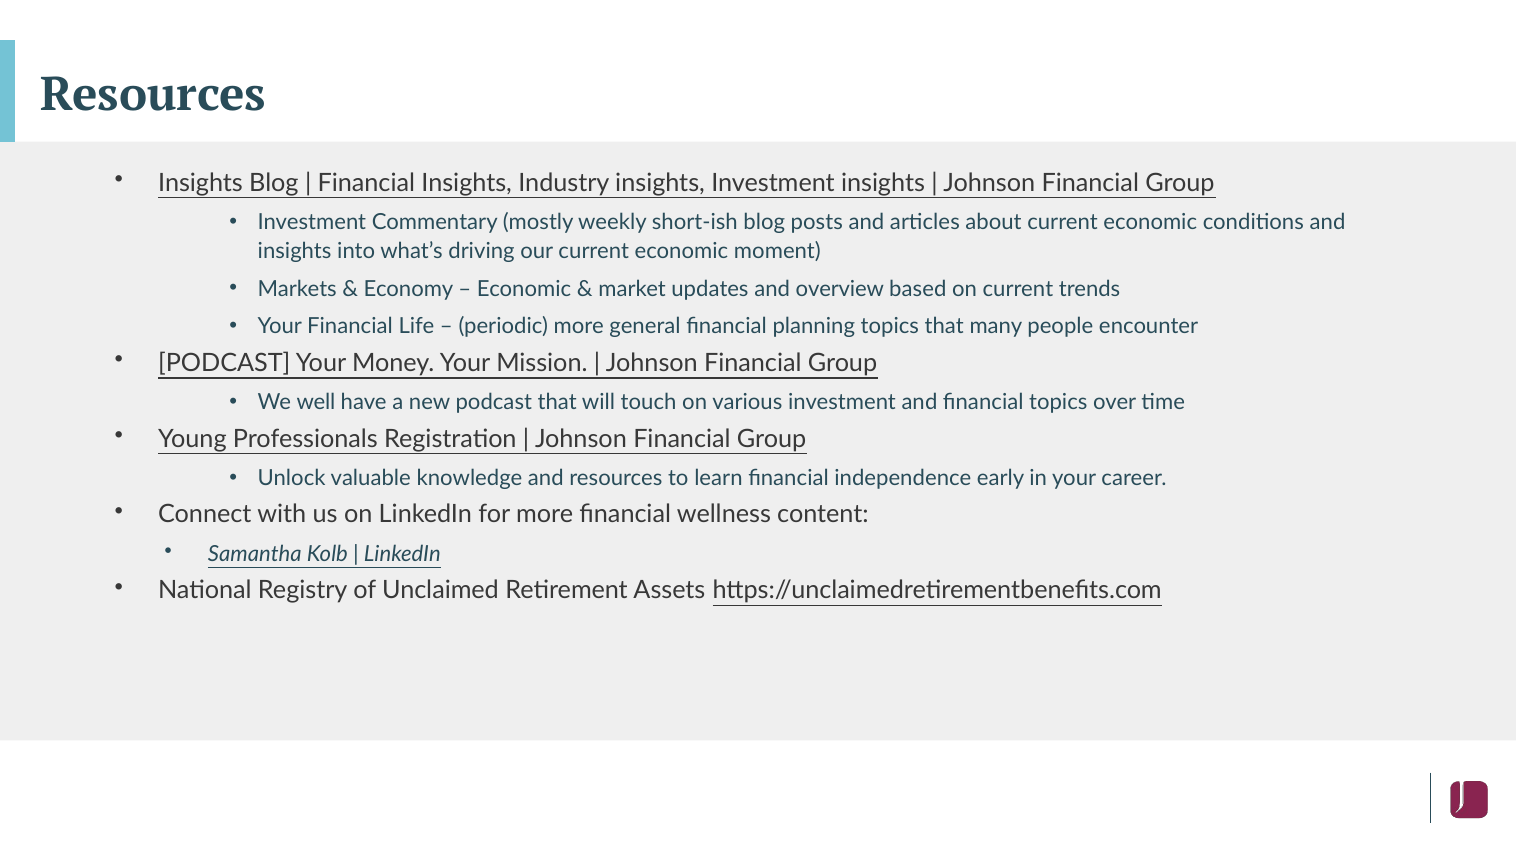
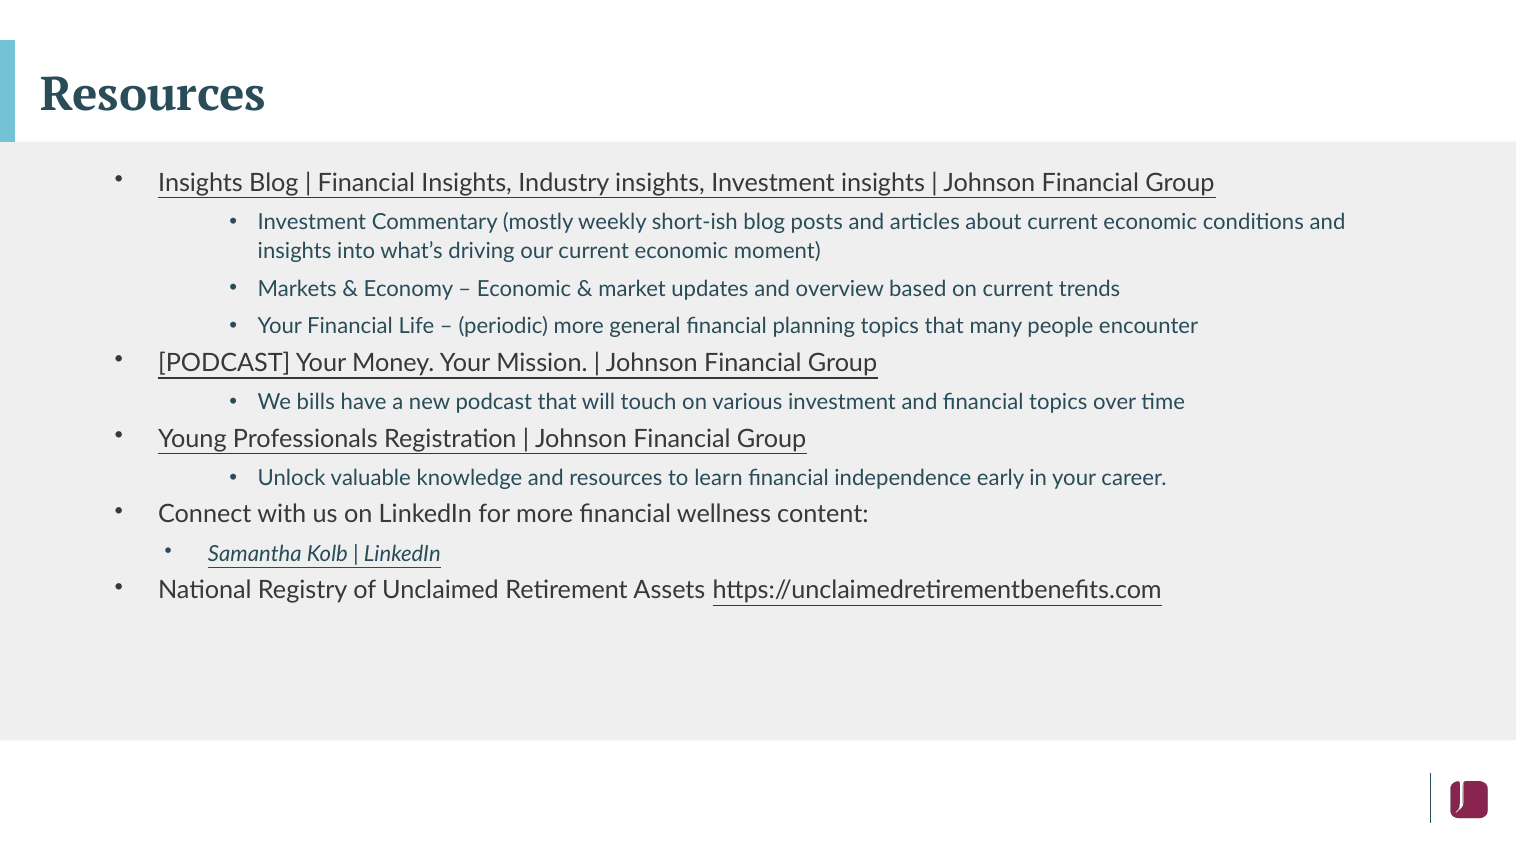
well: well -> bills
